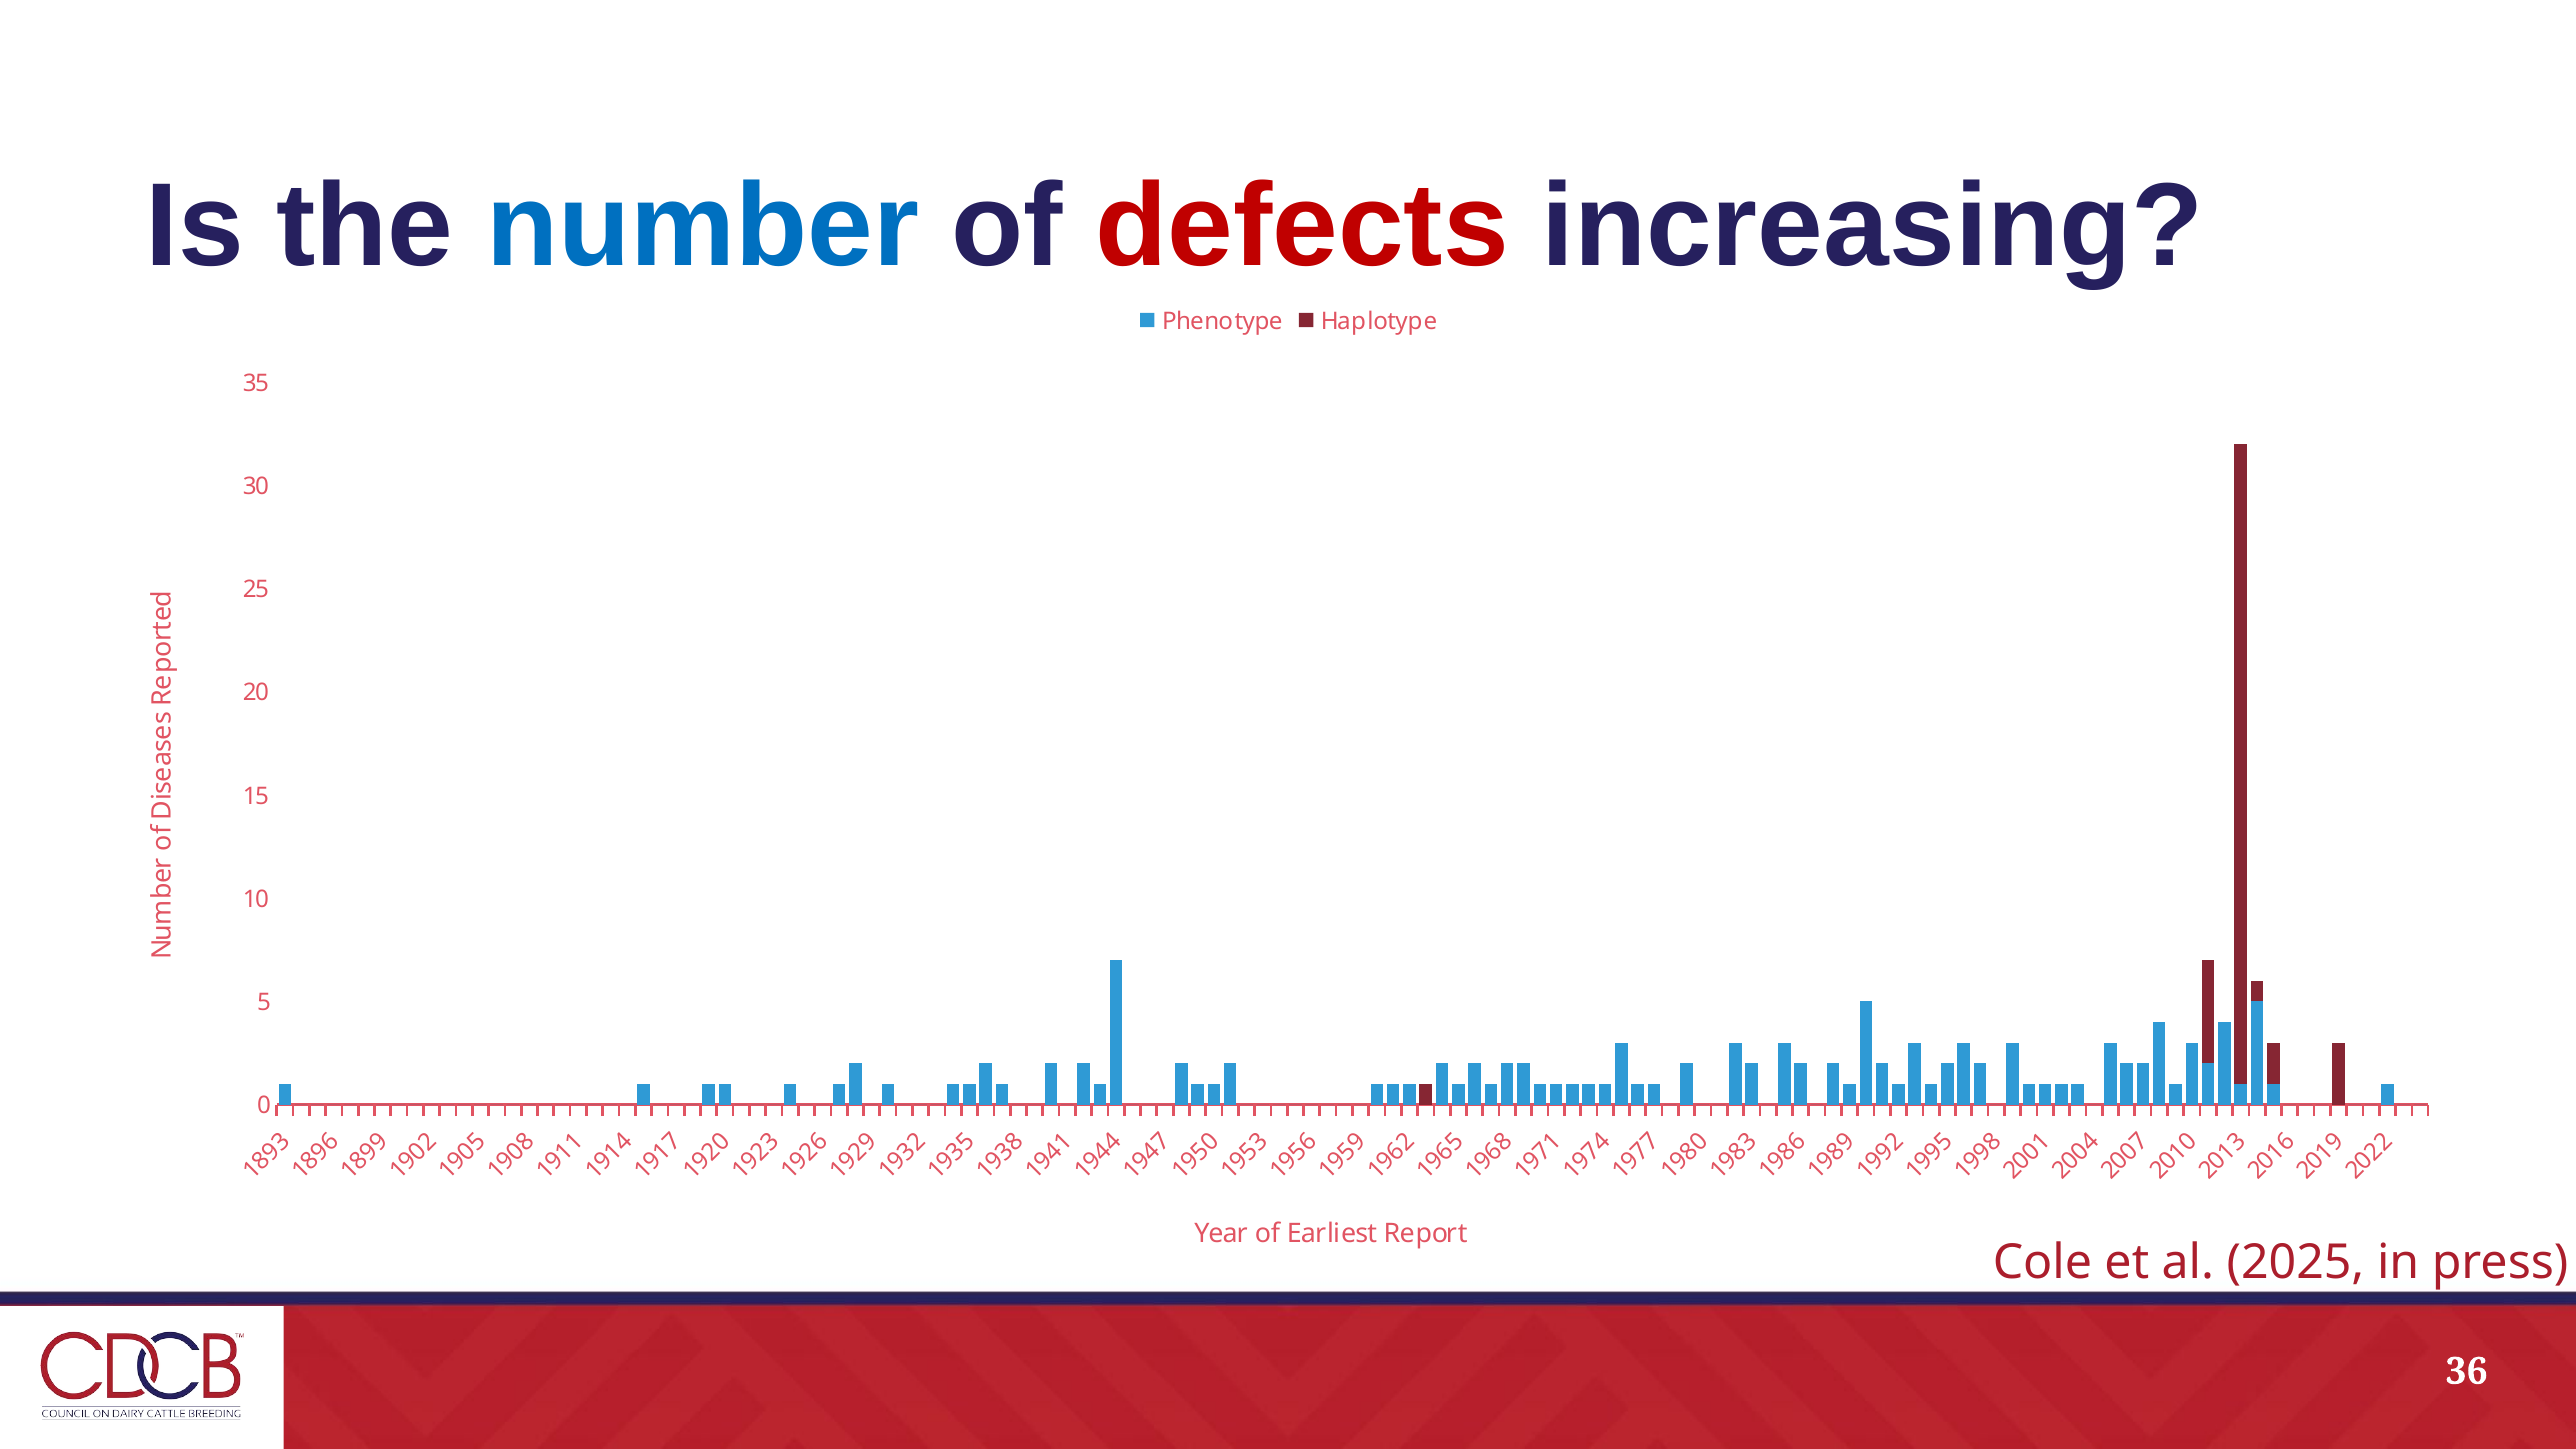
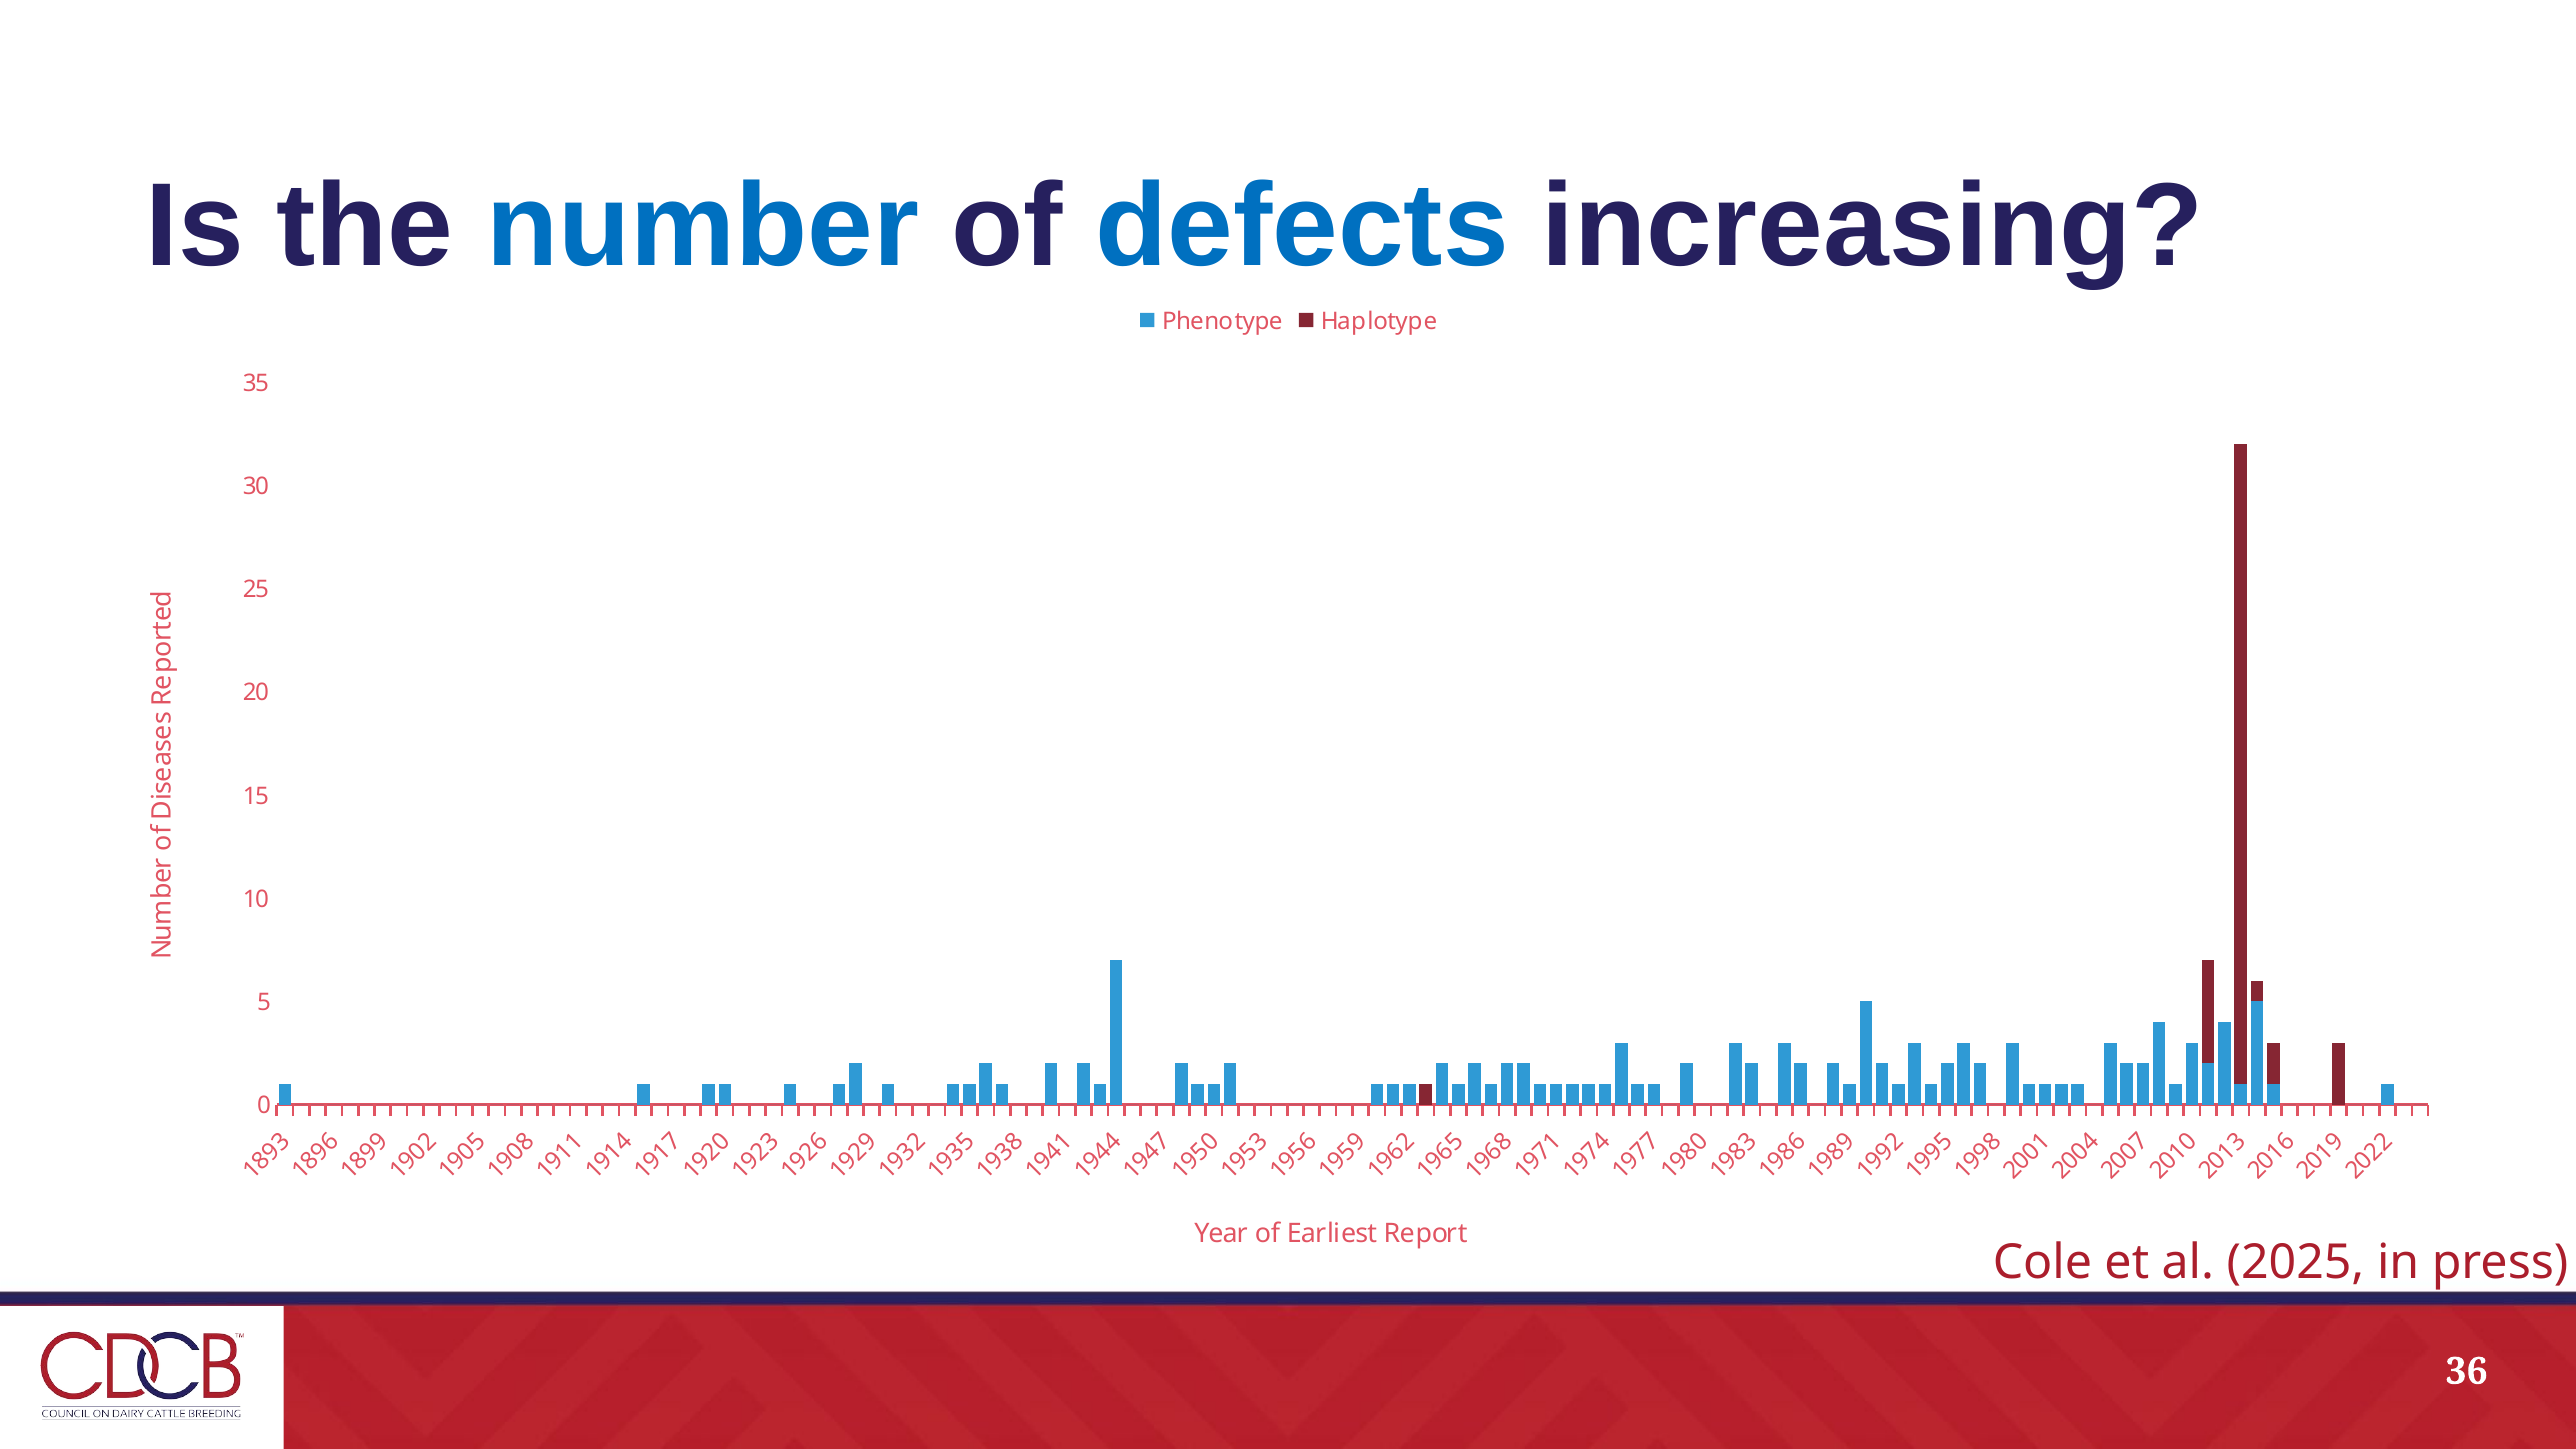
defects colour: red -> blue
